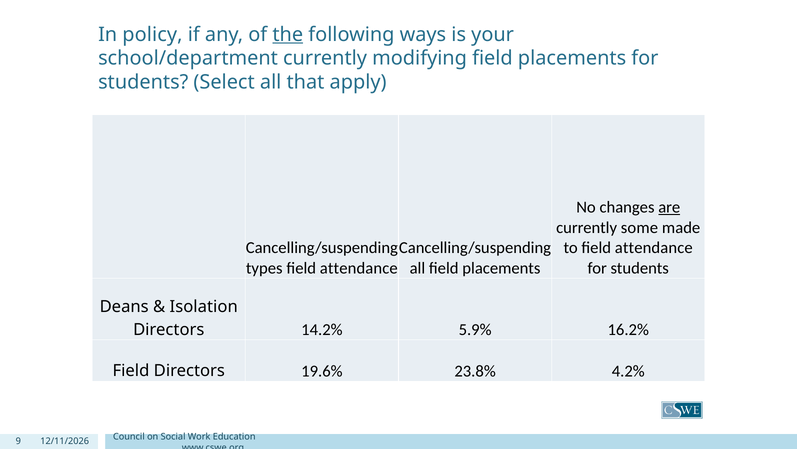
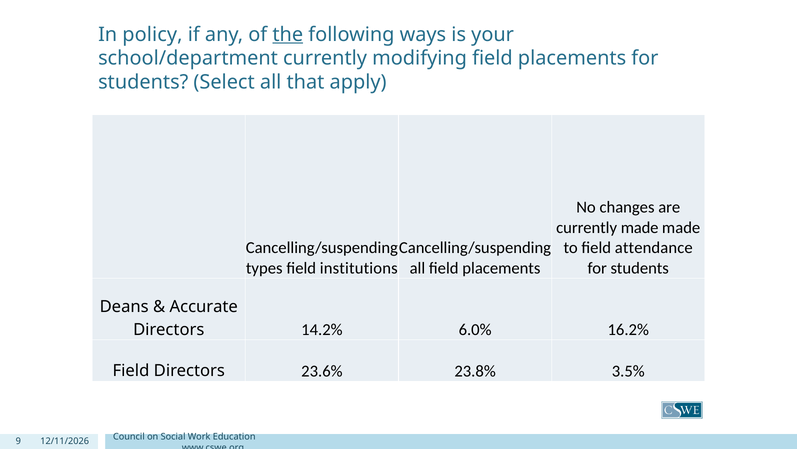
are underline: present -> none
currently some: some -> made
attendance at (359, 268): attendance -> institutions
Isolation: Isolation -> Accurate
5.9%: 5.9% -> 6.0%
19.6%: 19.6% -> 23.6%
4.2%: 4.2% -> 3.5%
